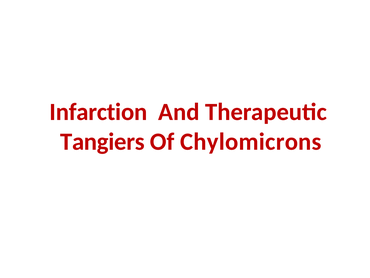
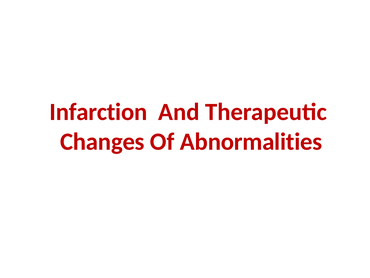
Tangiers: Tangiers -> Changes
Chylomicrons: Chylomicrons -> Abnormalities
